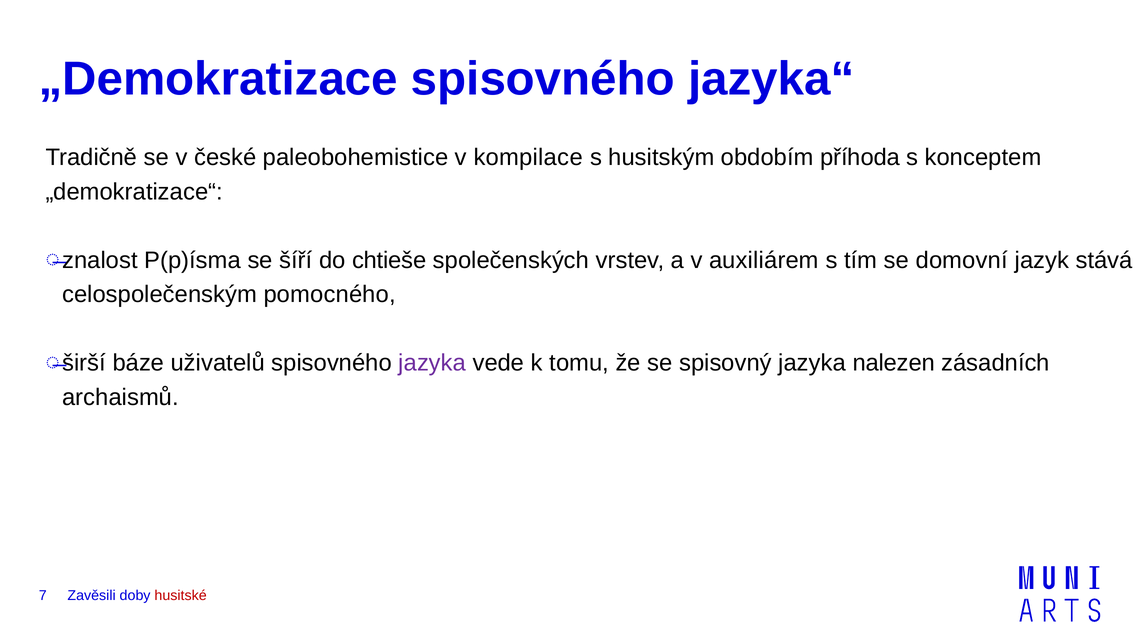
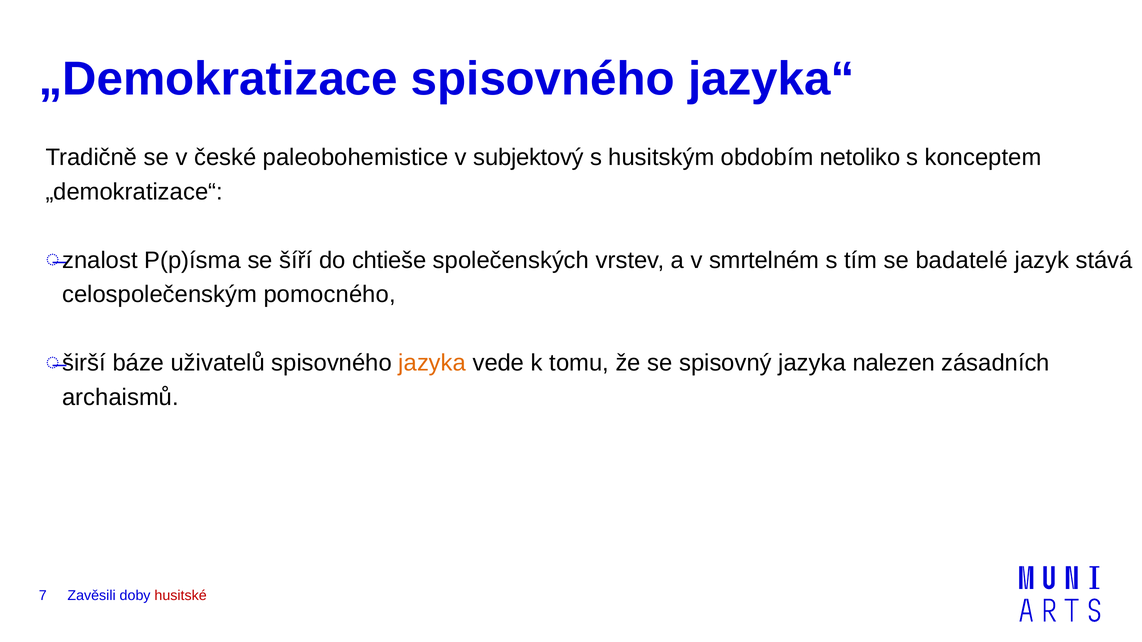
kompilace: kompilace -> subjektový
příhoda: příhoda -> netoliko
auxiliárem: auxiliárem -> smrtelném
domovní: domovní -> badatelé
jazyka at (432, 363) colour: purple -> orange
